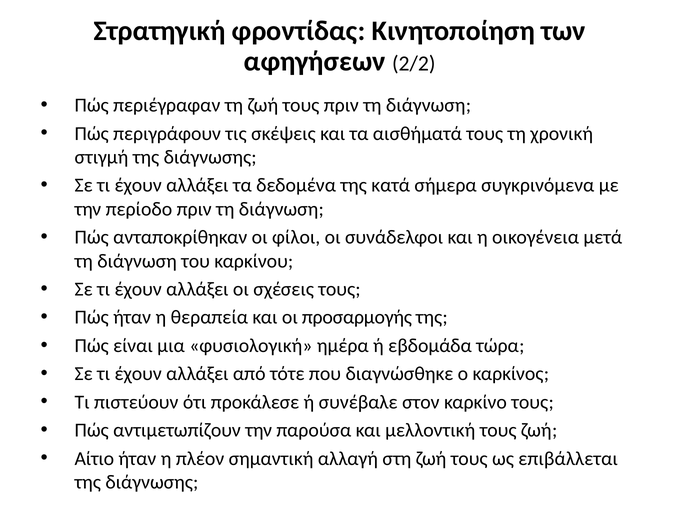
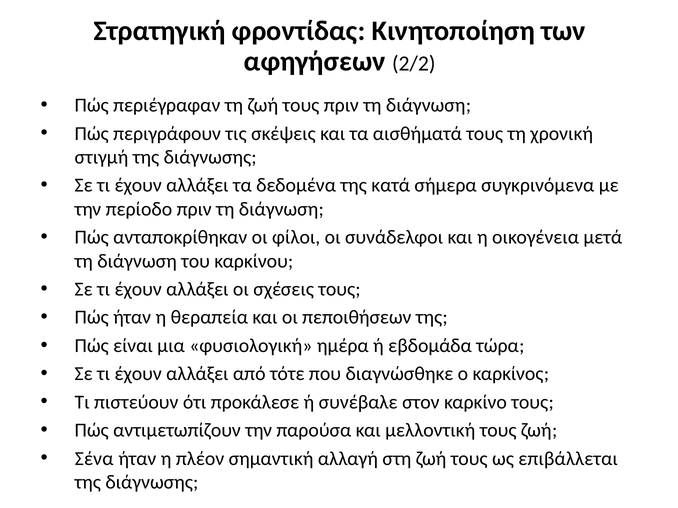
προσαρμογής: προσαρμογής -> πεποιθήσεων
Αίτιο: Αίτιο -> Σένα
